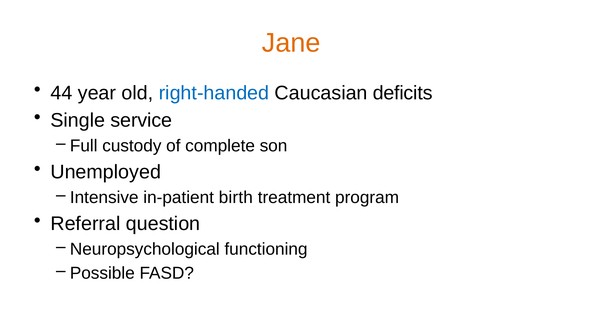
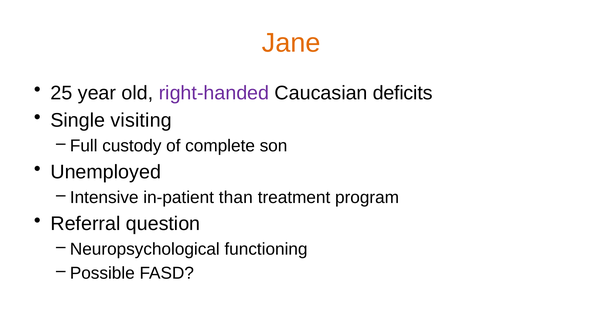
44: 44 -> 25
right-handed colour: blue -> purple
service: service -> visiting
birth: birth -> than
